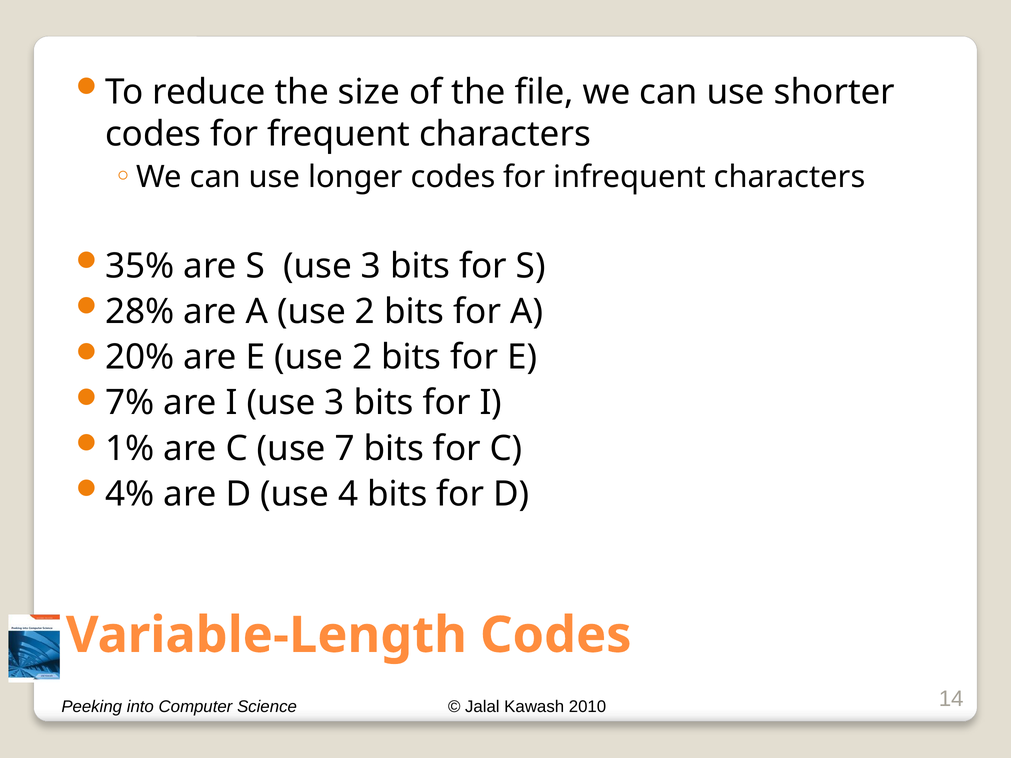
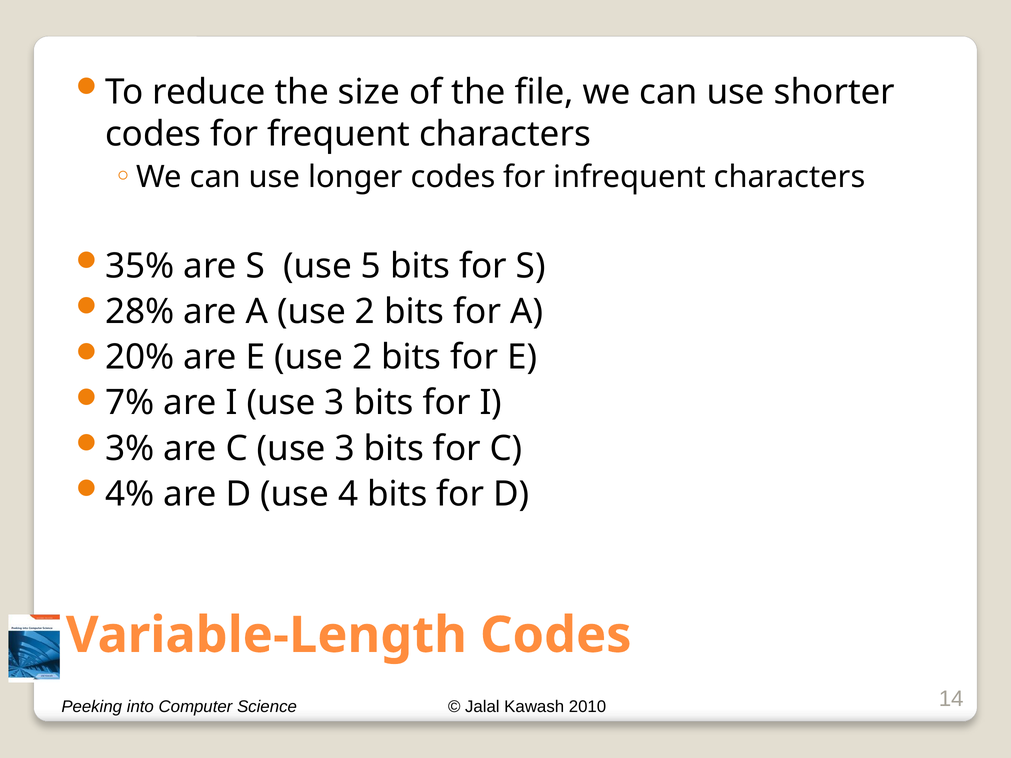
S use 3: 3 -> 5
1%: 1% -> 3%
C use 7: 7 -> 3
